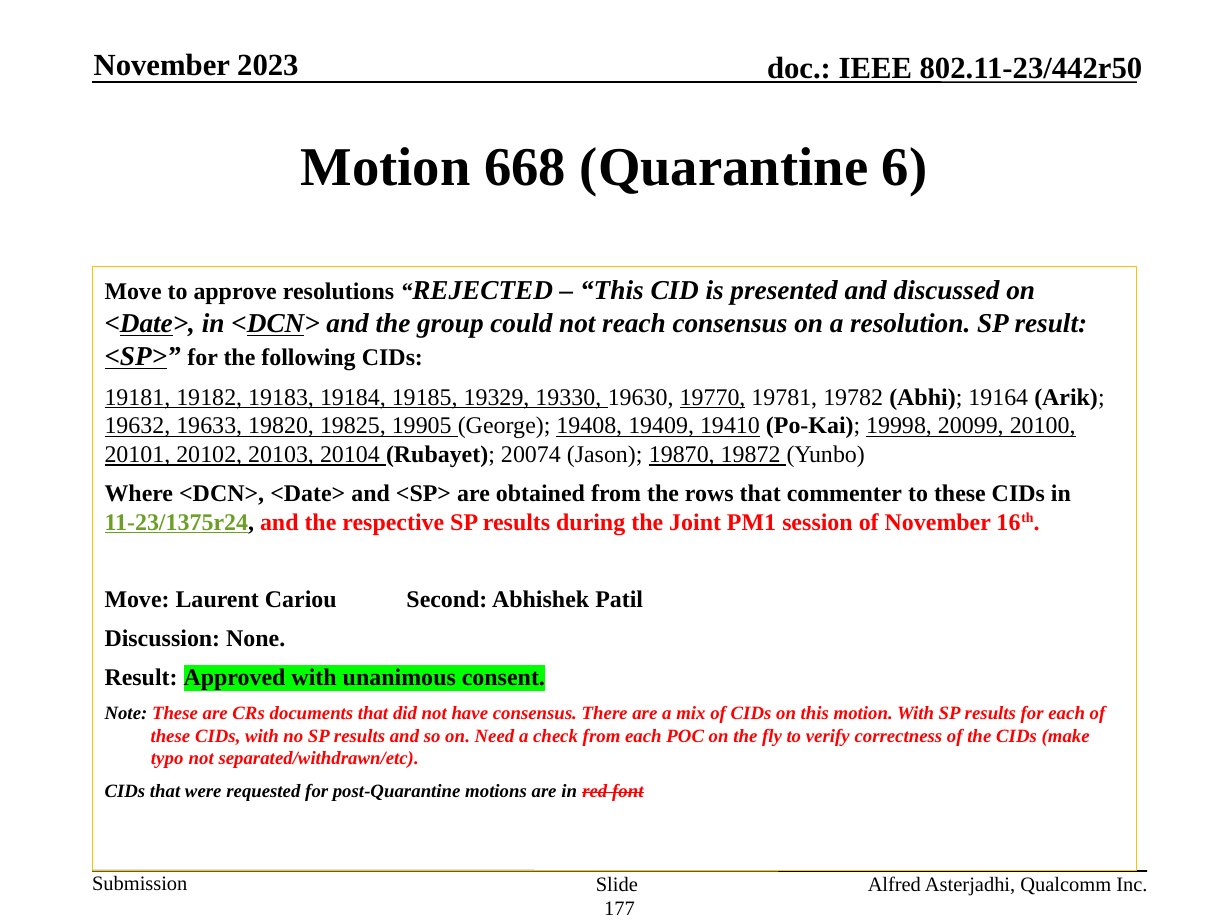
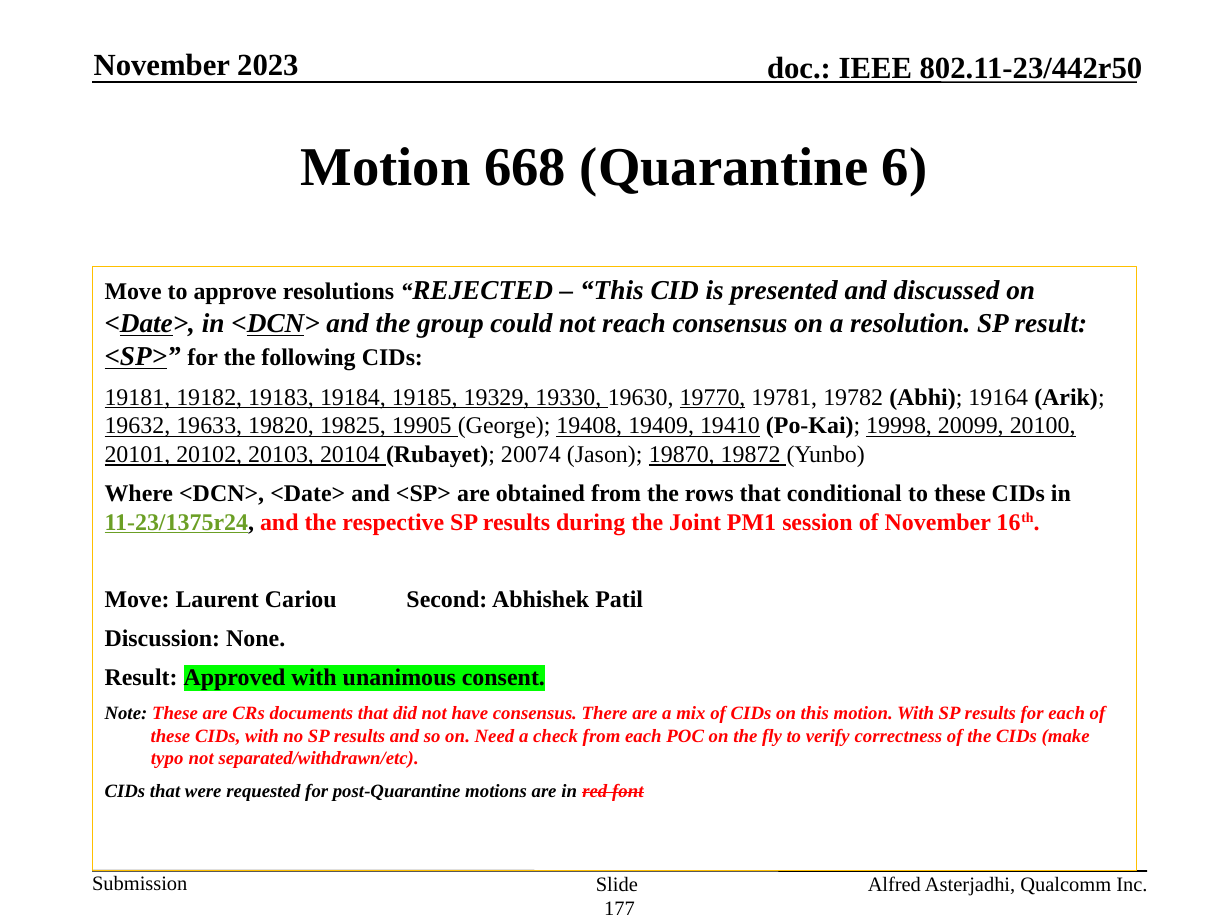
commenter: commenter -> conditional
